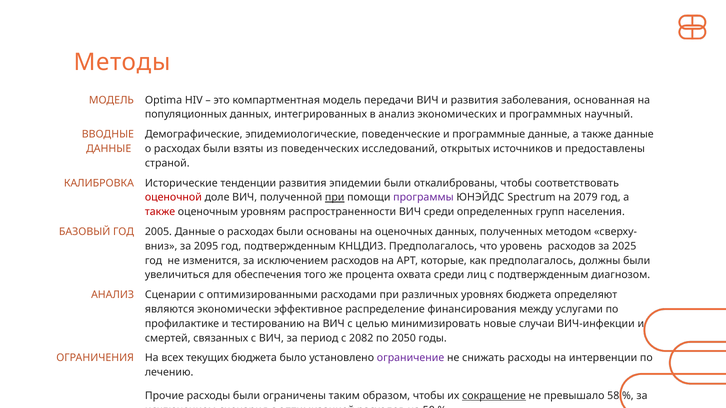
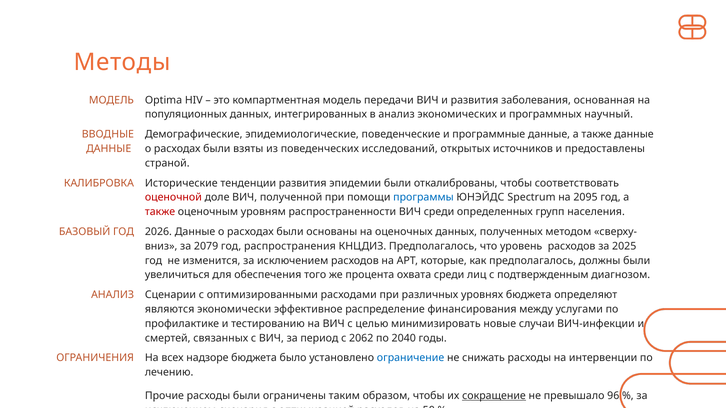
при at (335, 198) underline: present -> none
программы colour: purple -> blue
2079: 2079 -> 2095
2005: 2005 -> 2026
2095: 2095 -> 2079
год подтвержденным: подтвержденным -> распространения
2082: 2082 -> 2062
2050: 2050 -> 2040
текущих: текущих -> надзоре
ограничение colour: purple -> blue
58: 58 -> 96
